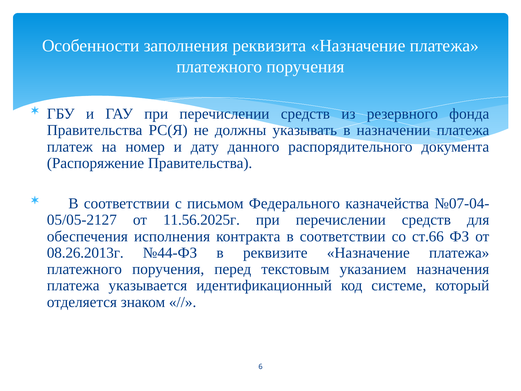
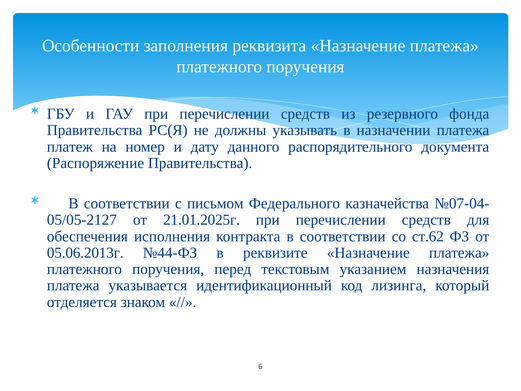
11.56.2025г: 11.56.2025г -> 21.01.2025г
ст.66: ст.66 -> ст.62
08.26.2013г: 08.26.2013г -> 05.06.2013г
системе: системе -> лизинга
